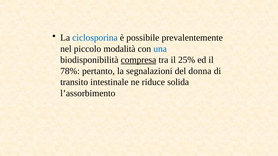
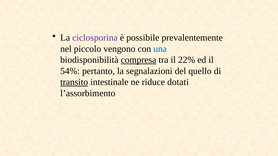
ciclosporina colour: blue -> purple
modalità: modalità -> vengono
25%: 25% -> 22%
78%: 78% -> 54%
donna: donna -> quello
transito underline: none -> present
solida: solida -> dotati
